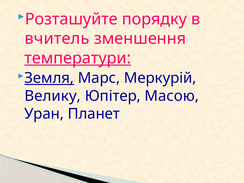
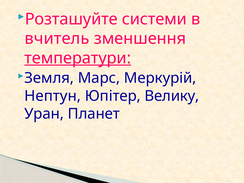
порядку: порядку -> системи
Земля underline: present -> none
Велику: Велику -> Нептун
Масою: Масою -> Велику
